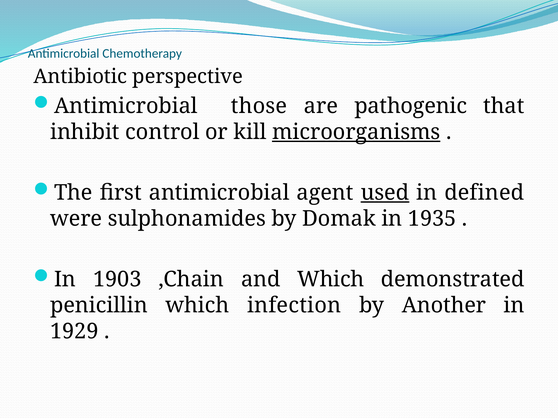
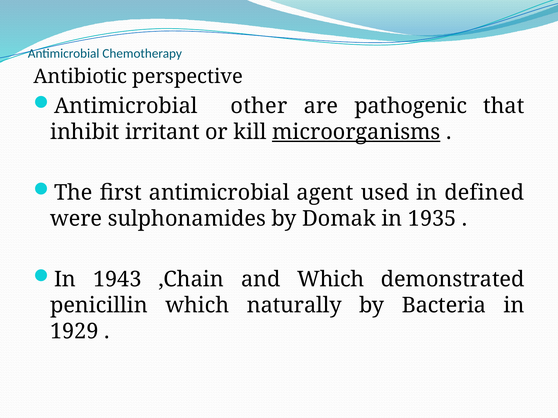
those: those -> other
control: control -> irritant
used underline: present -> none
1903: 1903 -> 1943
infection: infection -> naturally
Another: Another -> Bacteria
